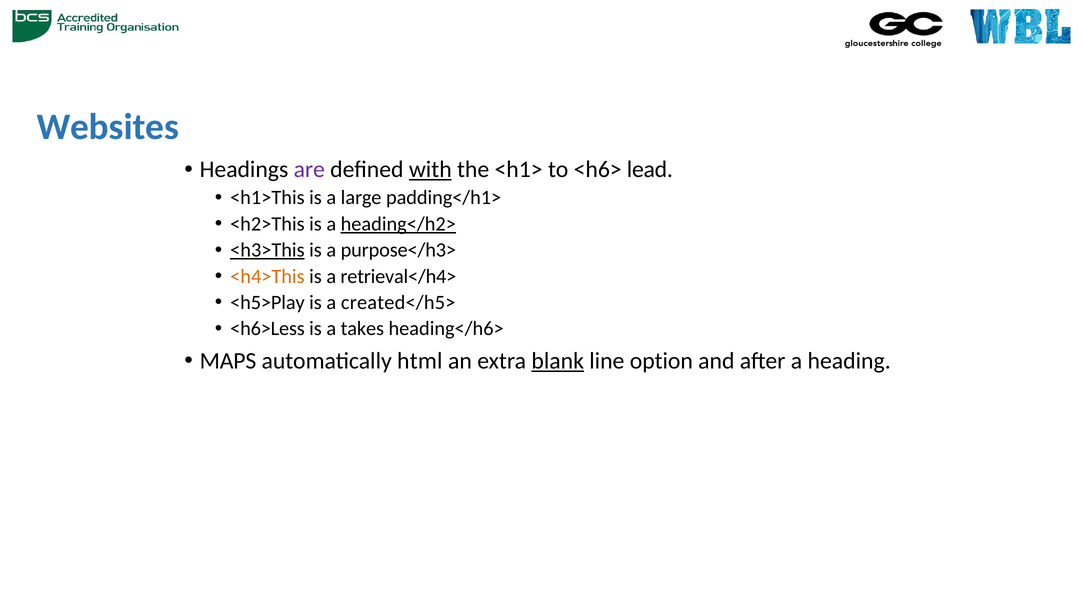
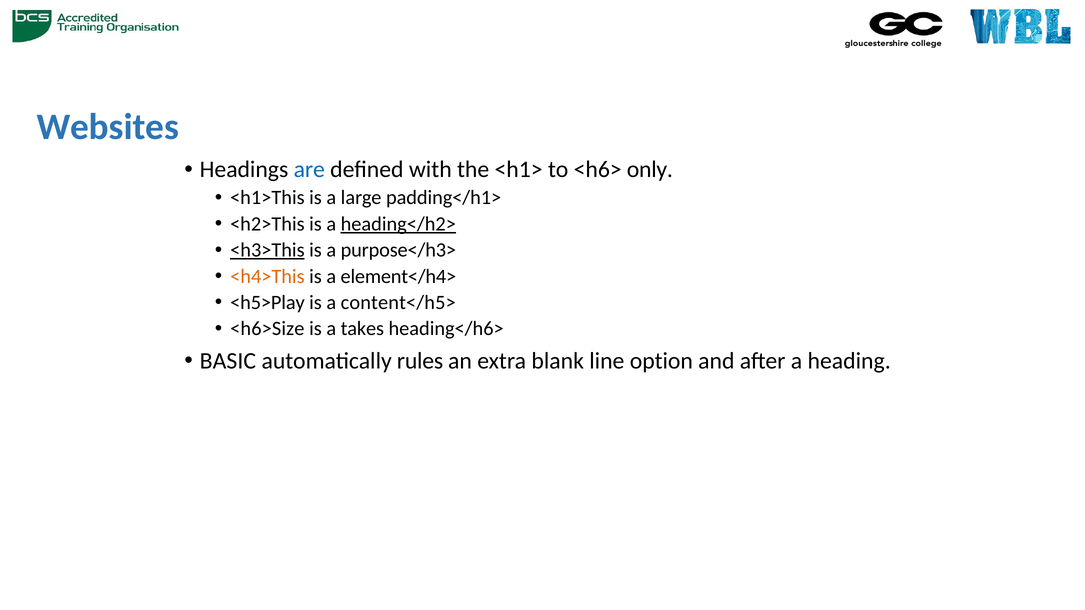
are colour: purple -> blue
with underline: present -> none
lead: lead -> only
retrieval</h4>: retrieval</h4> -> element</h4>
created</h5>: created</h5> -> content</h5>
<h6>Less: <h6>Less -> <h6>Size
MAPS: MAPS -> BASIC
html: html -> rules
blank underline: present -> none
